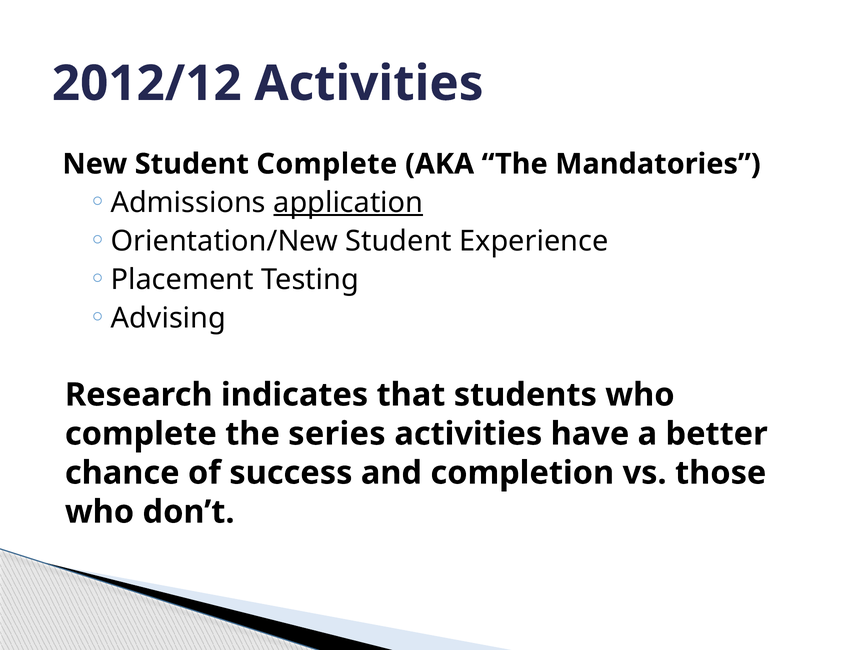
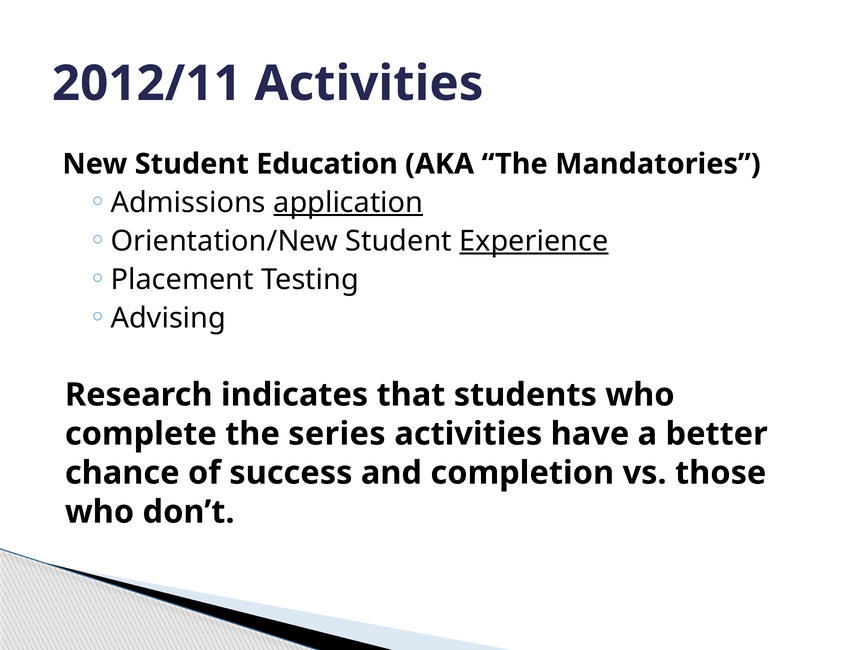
2012/12: 2012/12 -> 2012/11
Student Complete: Complete -> Education
Experience underline: none -> present
